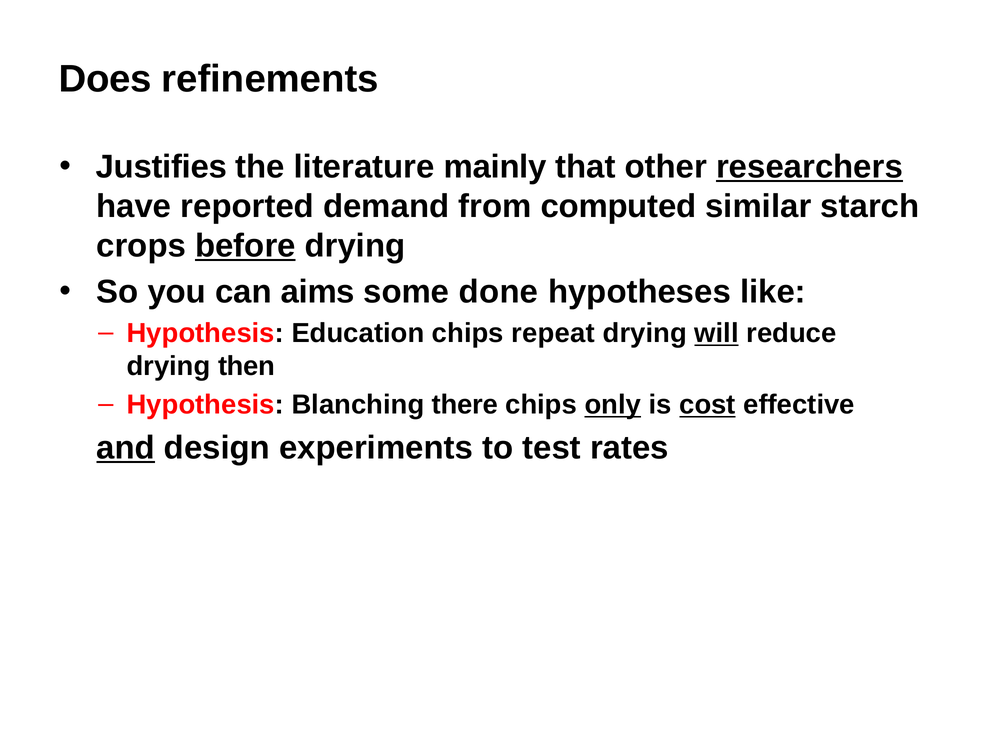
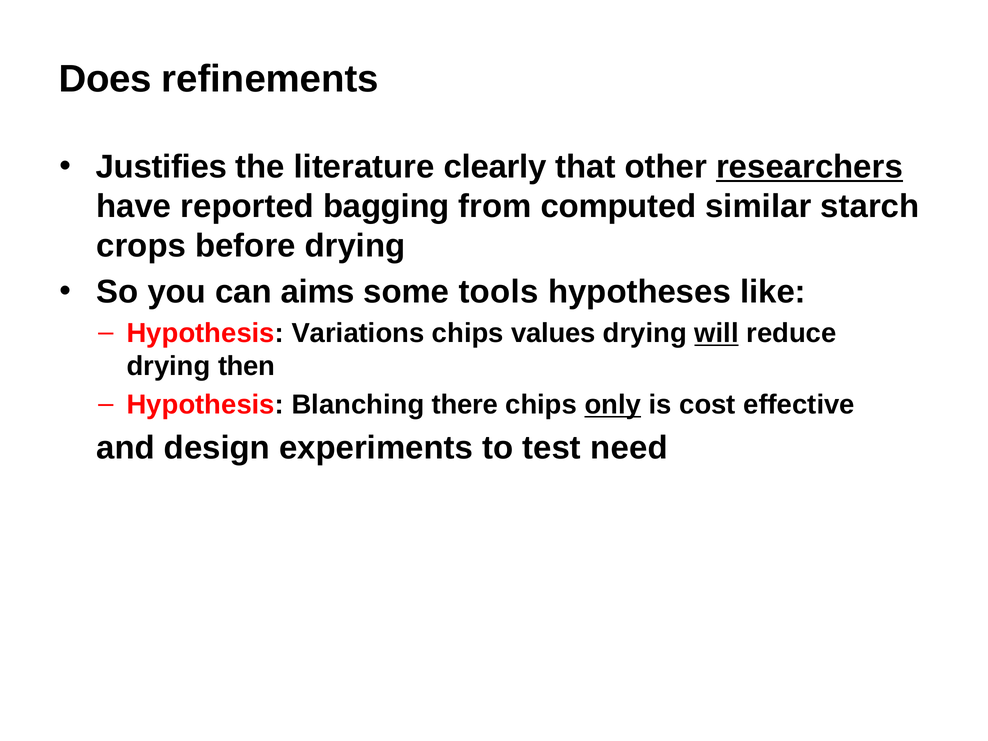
mainly: mainly -> clearly
demand: demand -> bagging
before underline: present -> none
done: done -> tools
Education: Education -> Variations
repeat: repeat -> values
cost underline: present -> none
and underline: present -> none
rates: rates -> need
